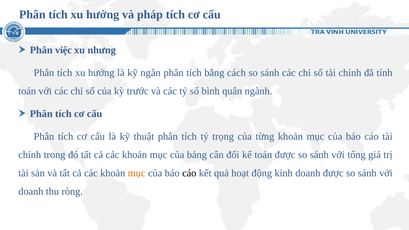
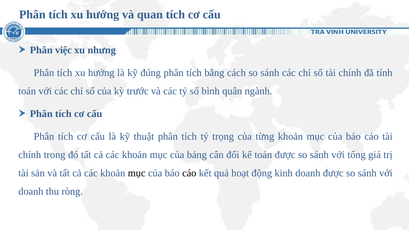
pháp: pháp -> quan
ngân: ngân -> đúng
mục at (137, 173) colour: orange -> black
